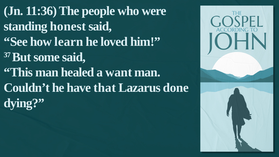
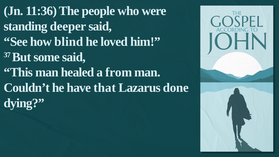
honest: honest -> deeper
learn: learn -> blind
want: want -> from
